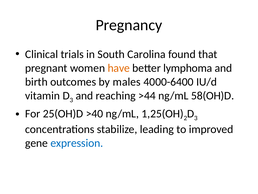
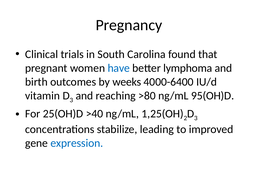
have colour: orange -> blue
males: males -> weeks
>44: >44 -> >80
58(OH)D: 58(OH)D -> 95(OH)D
